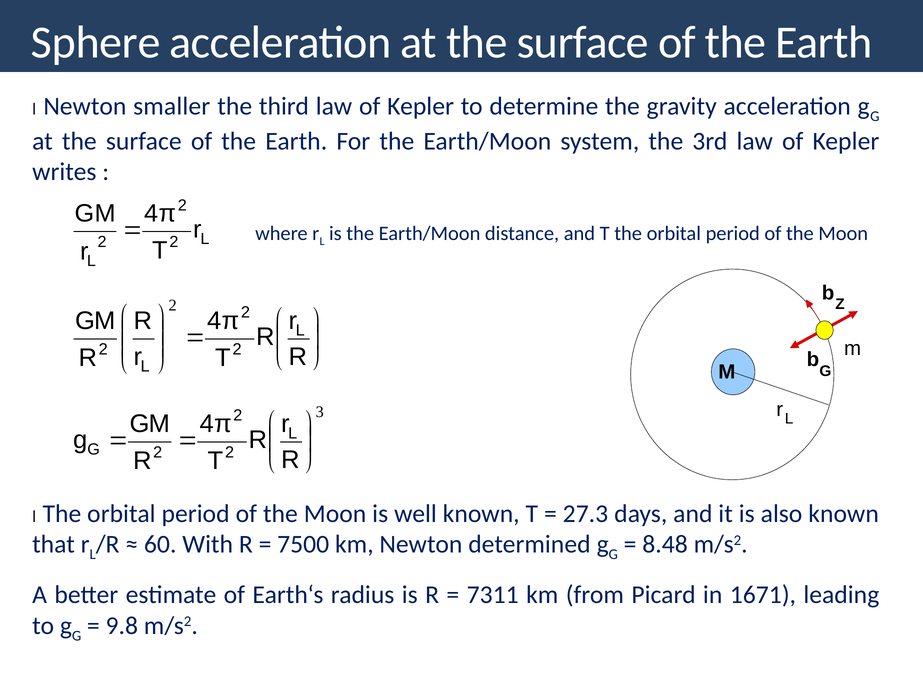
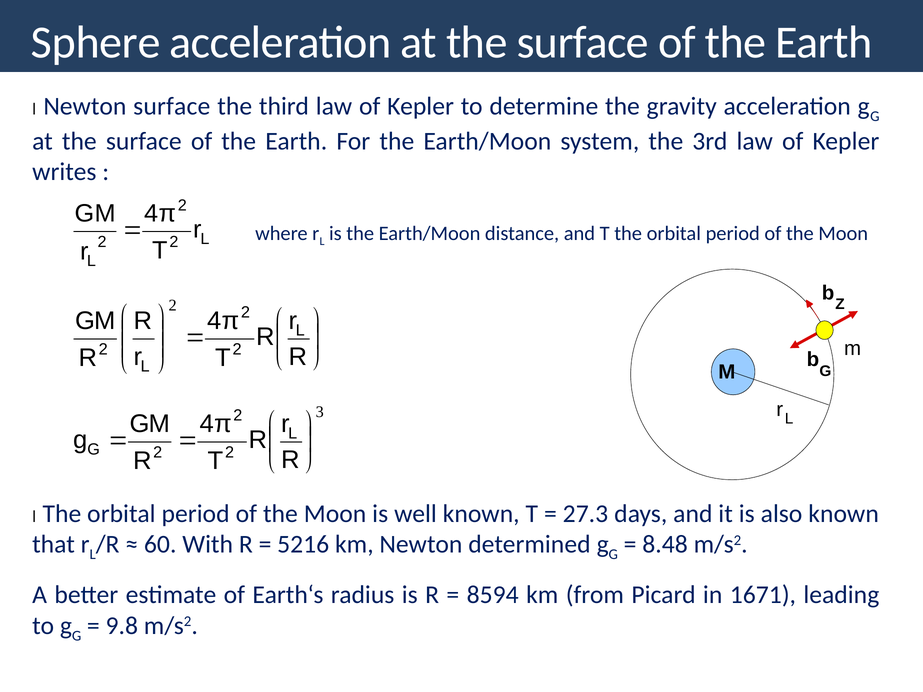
Newton smaller: smaller -> surface
7500: 7500 -> 5216
7311: 7311 -> 8594
